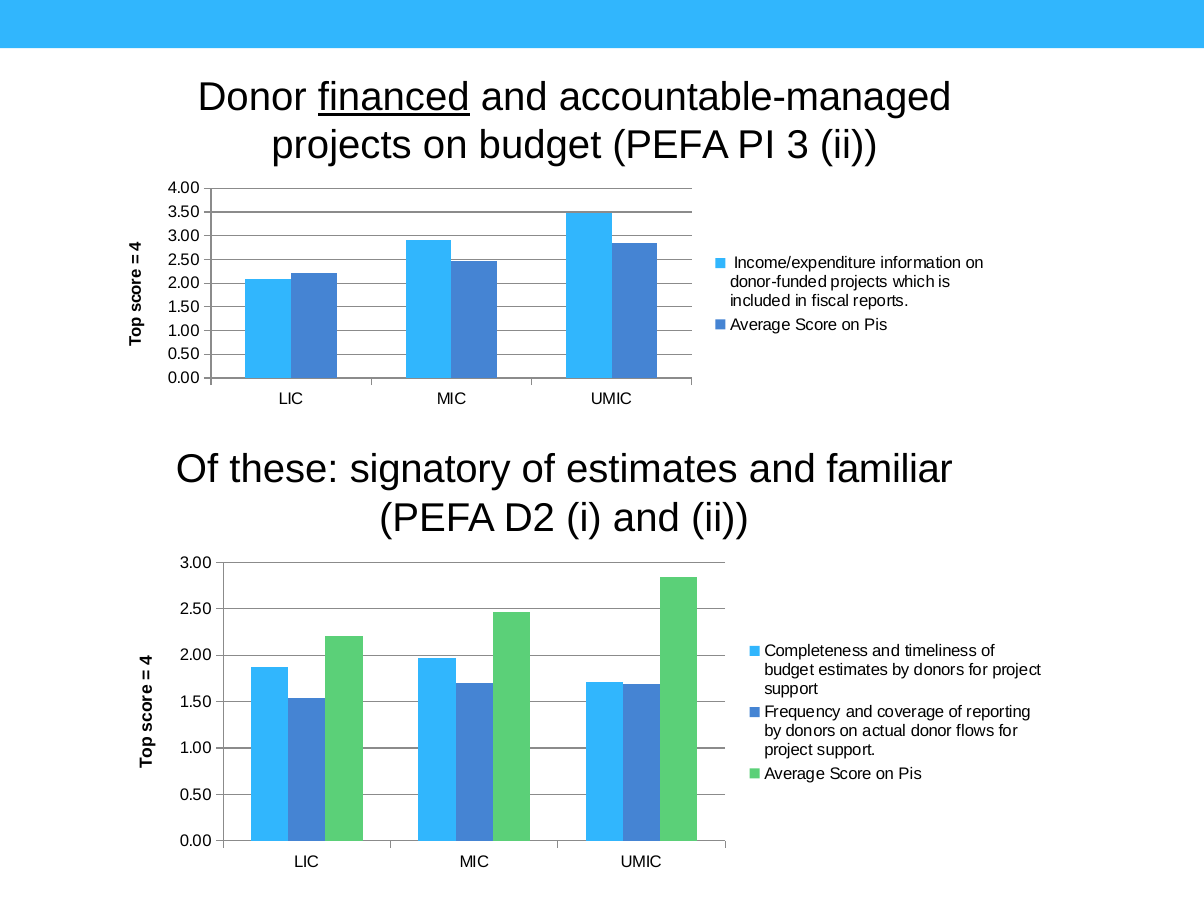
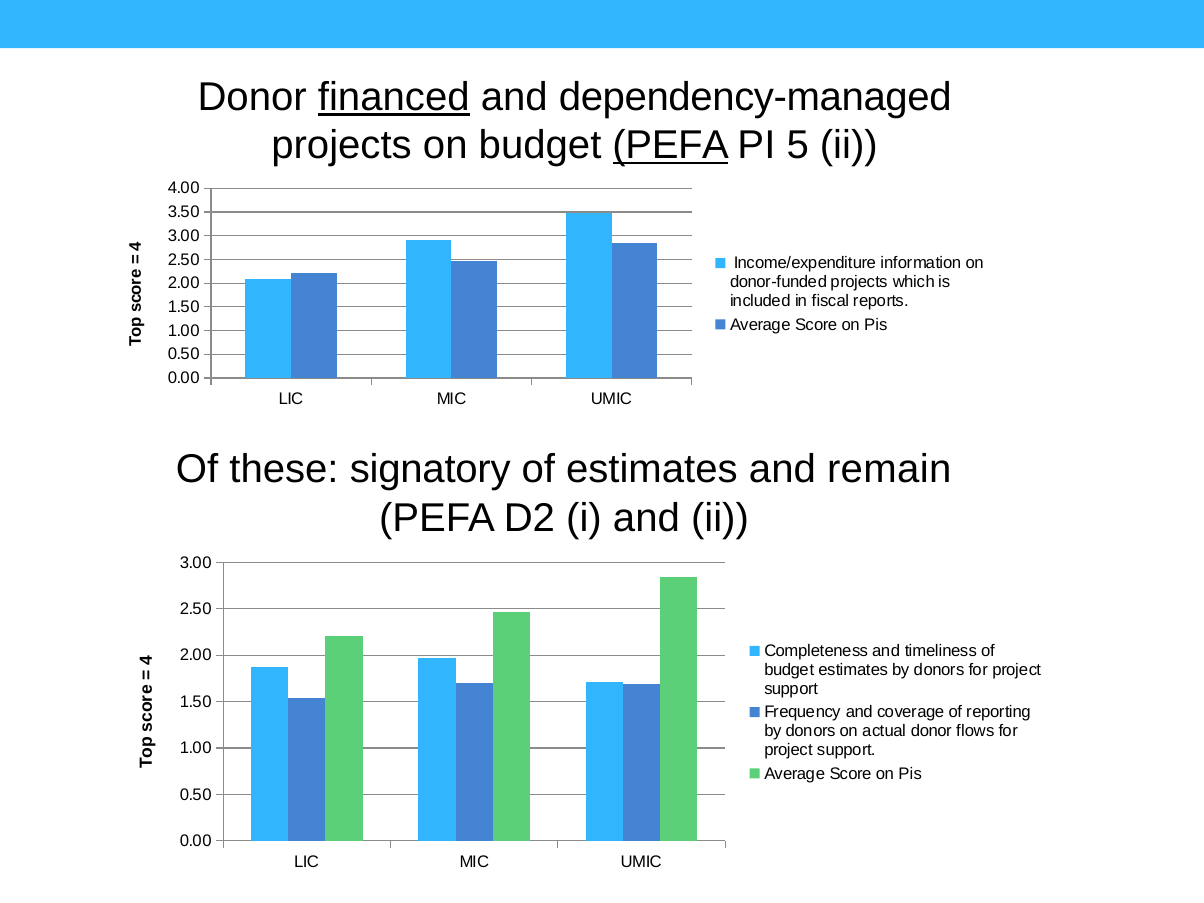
accountable-managed: accountable-managed -> dependency-managed
PEFA at (671, 146) underline: none -> present
3: 3 -> 5
familiar: familiar -> remain
